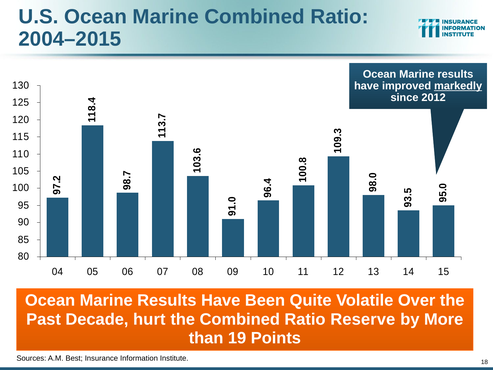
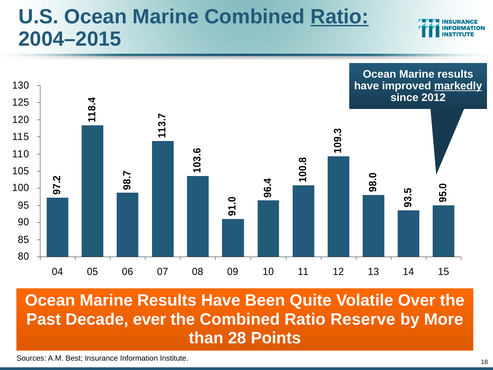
Ratio at (340, 17) underline: none -> present
hurt: hurt -> ever
19: 19 -> 28
